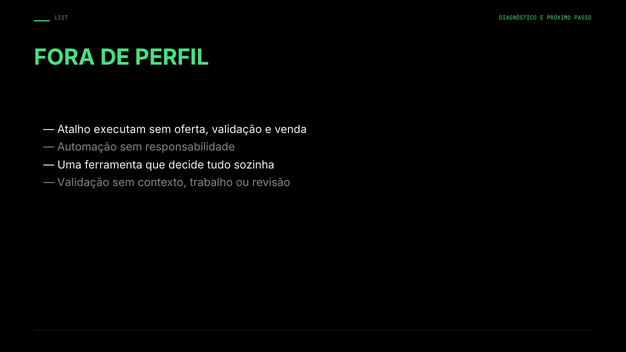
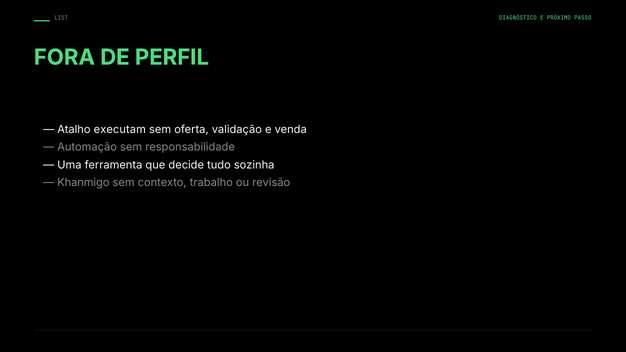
Validação at (83, 183): Validação -> Khanmigo
